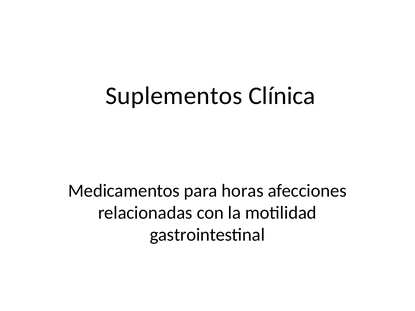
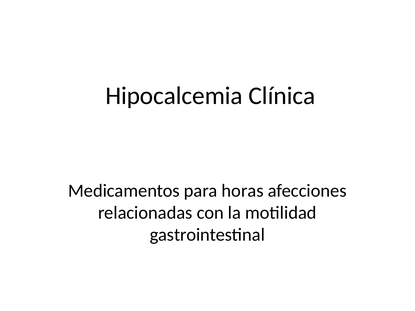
Suplementos: Suplementos -> Hipocalcemia
